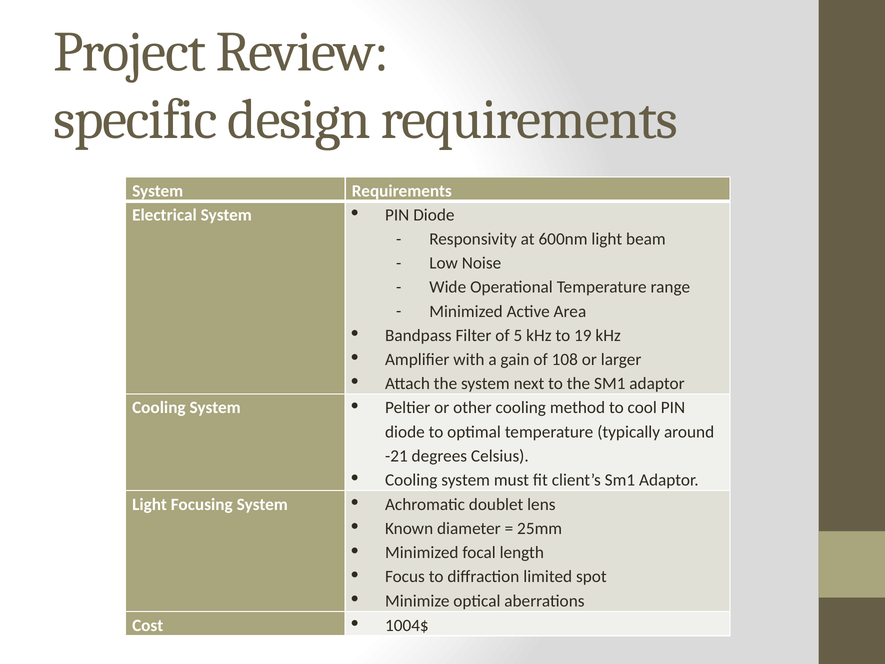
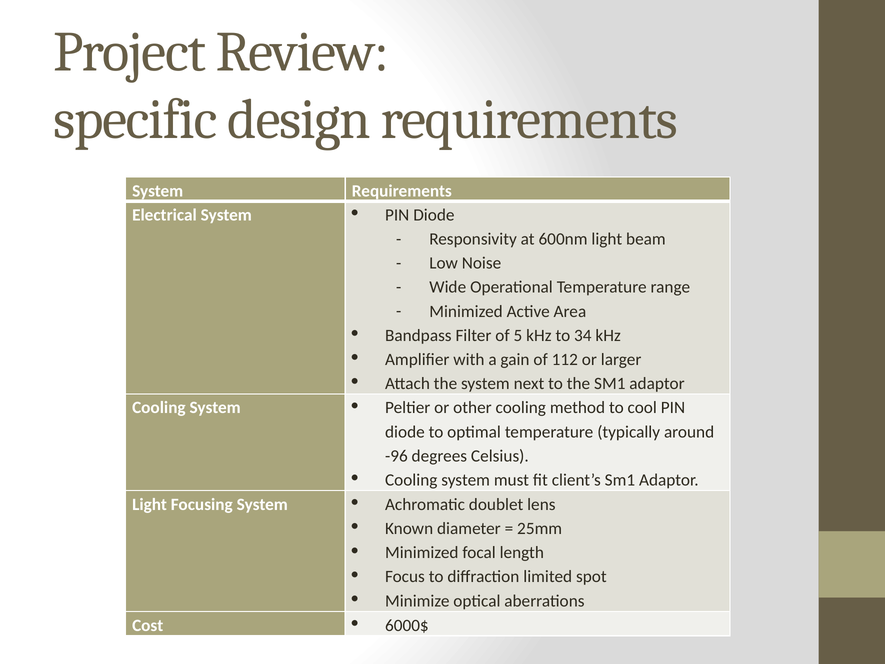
19: 19 -> 34
108: 108 -> 112
-21: -21 -> -96
1004$: 1004$ -> 6000$
